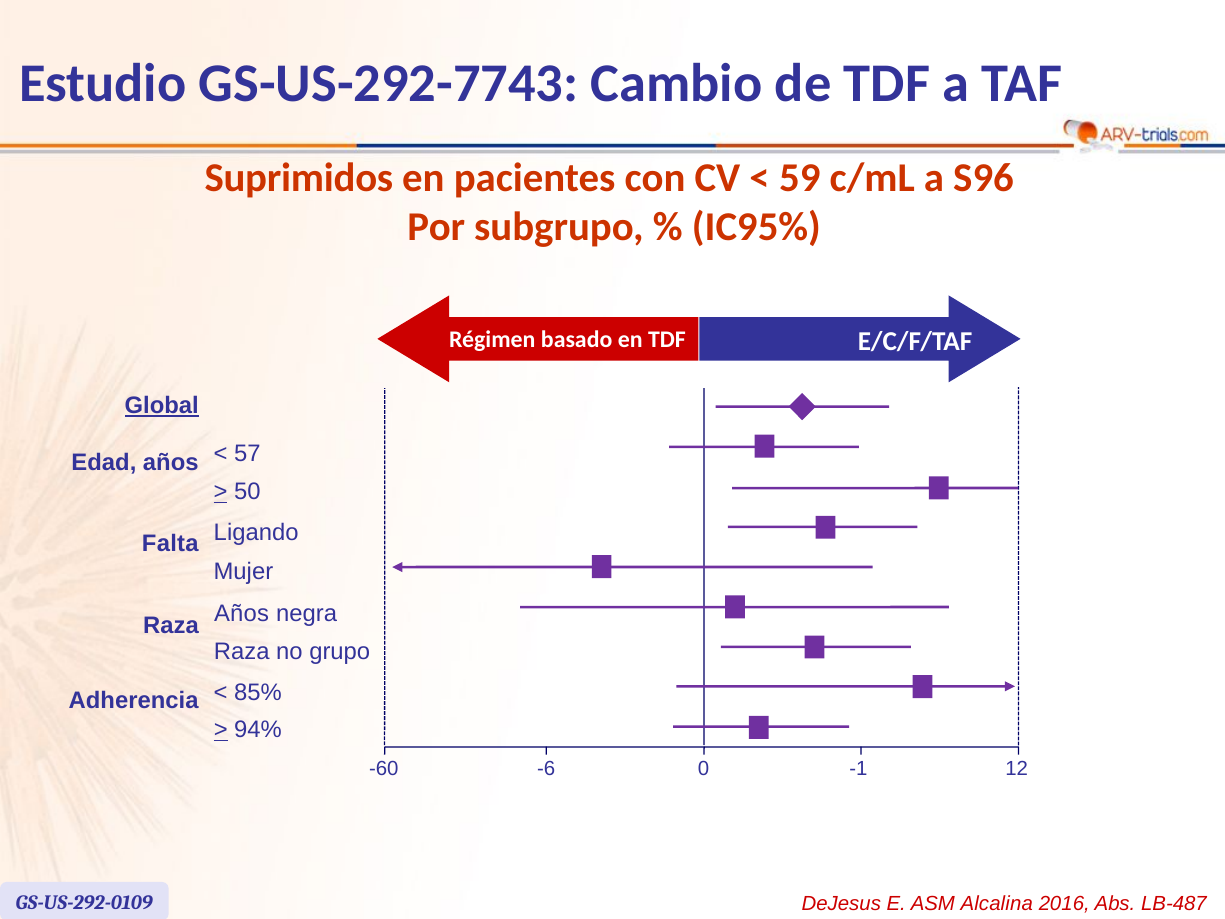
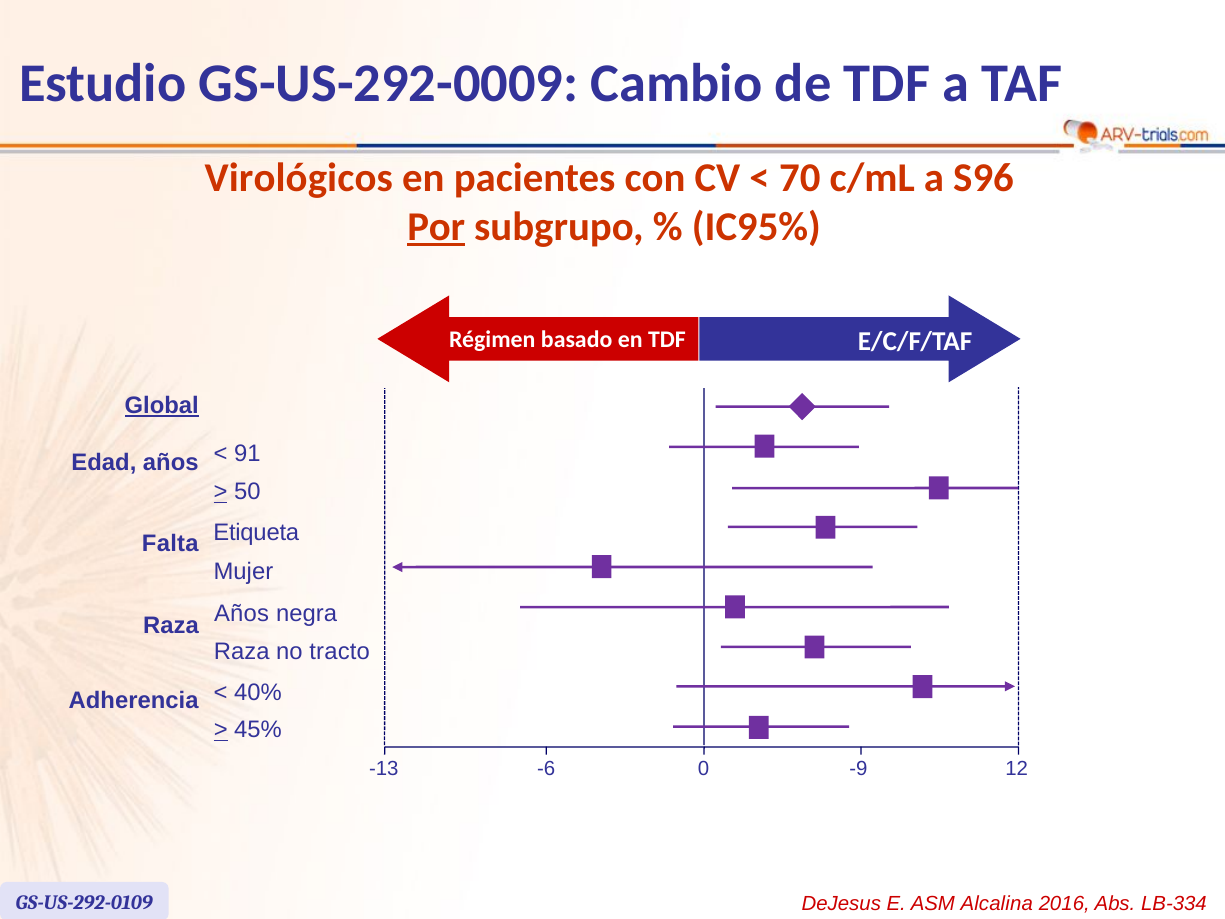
GS-US-292-7743: GS-US-292-7743 -> GS-US-292-0009
Suprimidos: Suprimidos -> Virológicos
59: 59 -> 70
Por underline: none -> present
57: 57 -> 91
Ligando: Ligando -> Etiqueta
grupo: grupo -> tracto
85%: 85% -> 40%
94%: 94% -> 45%
-60: -60 -> -13
-1: -1 -> -9
LB-487: LB-487 -> LB-334
